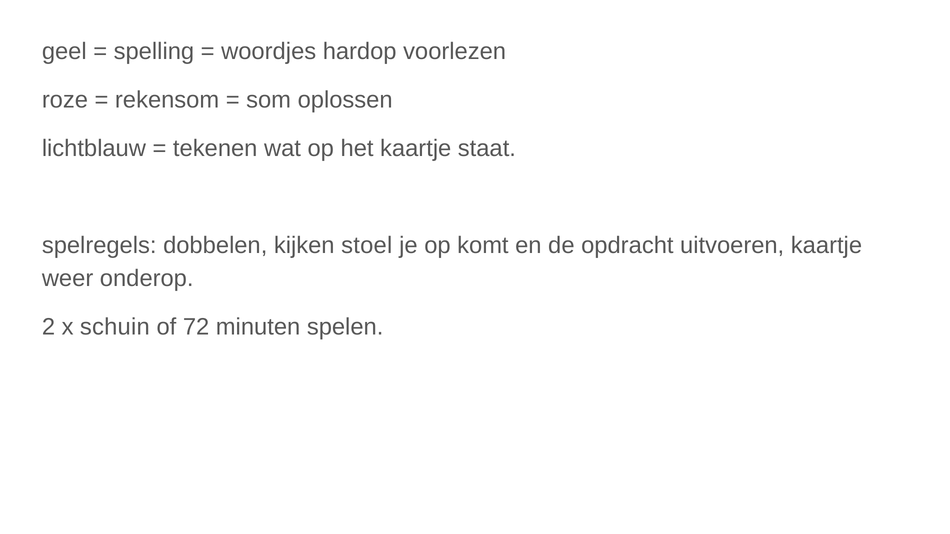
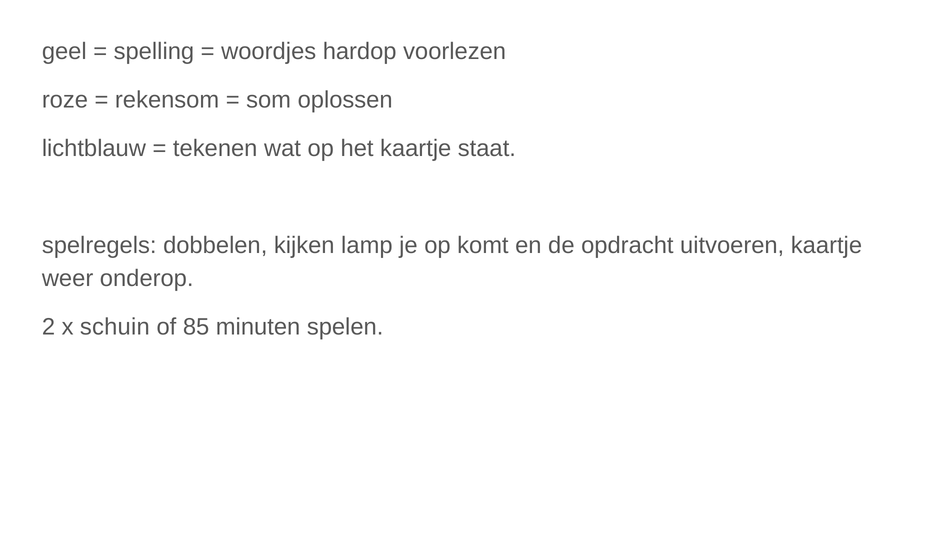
stoel: stoel -> lamp
72: 72 -> 85
